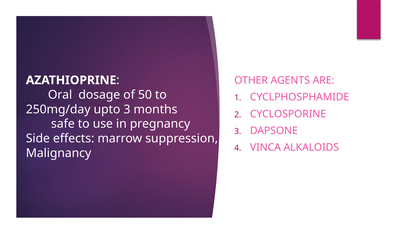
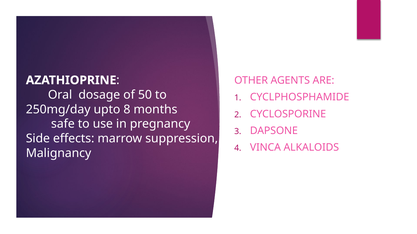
upto 3: 3 -> 8
